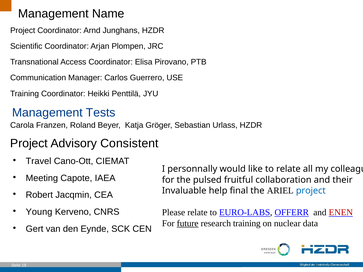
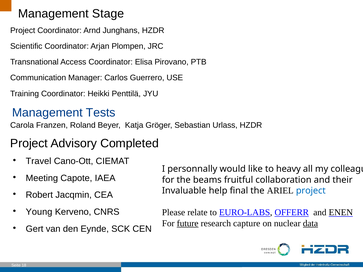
Name: Name -> Stage
Consistent: Consistent -> Completed
to relate: relate -> heavy
pulsed: pulsed -> beams
ENEN colour: red -> black
research training: training -> capture
data underline: none -> present
